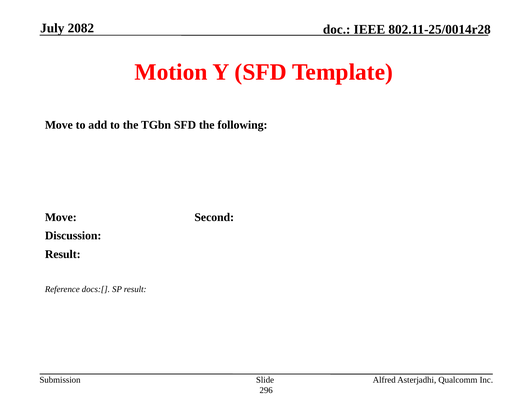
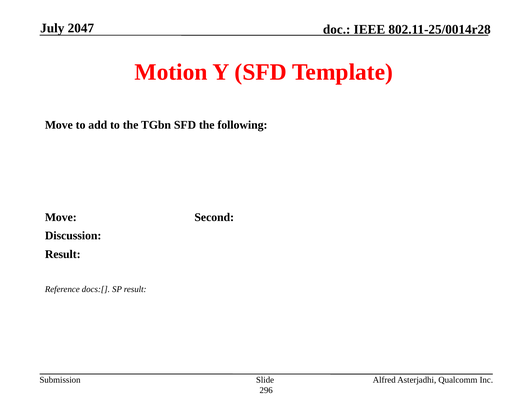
2082: 2082 -> 2047
